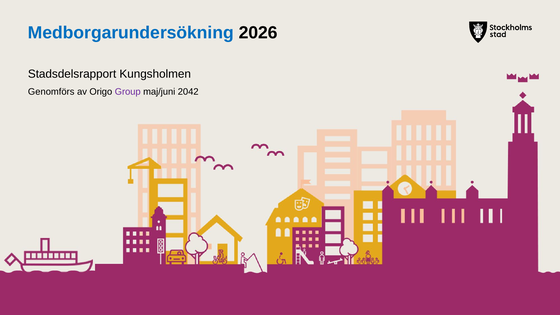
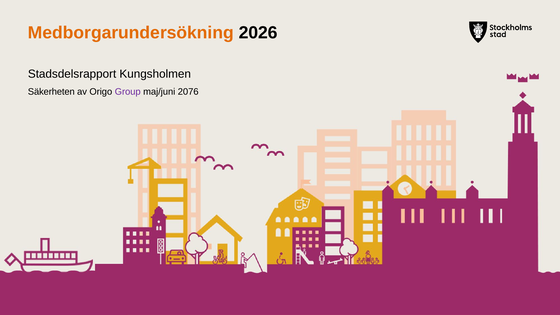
Medborgarundersökning colour: blue -> orange
Genomförs: Genomförs -> Säkerheten
2042: 2042 -> 2076
